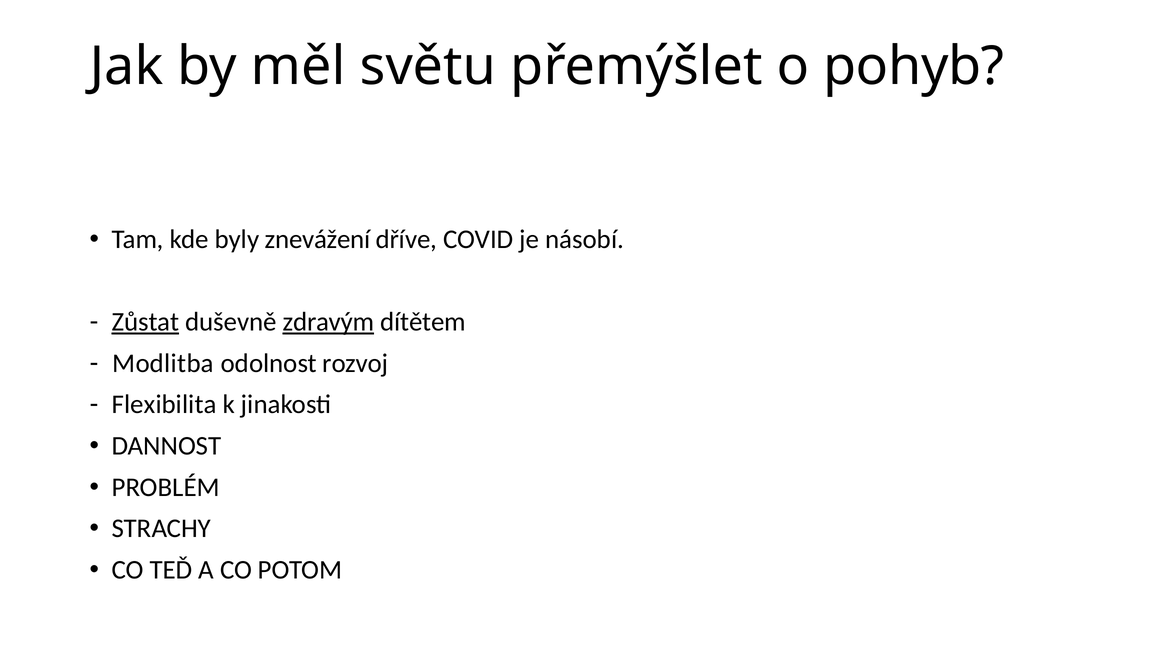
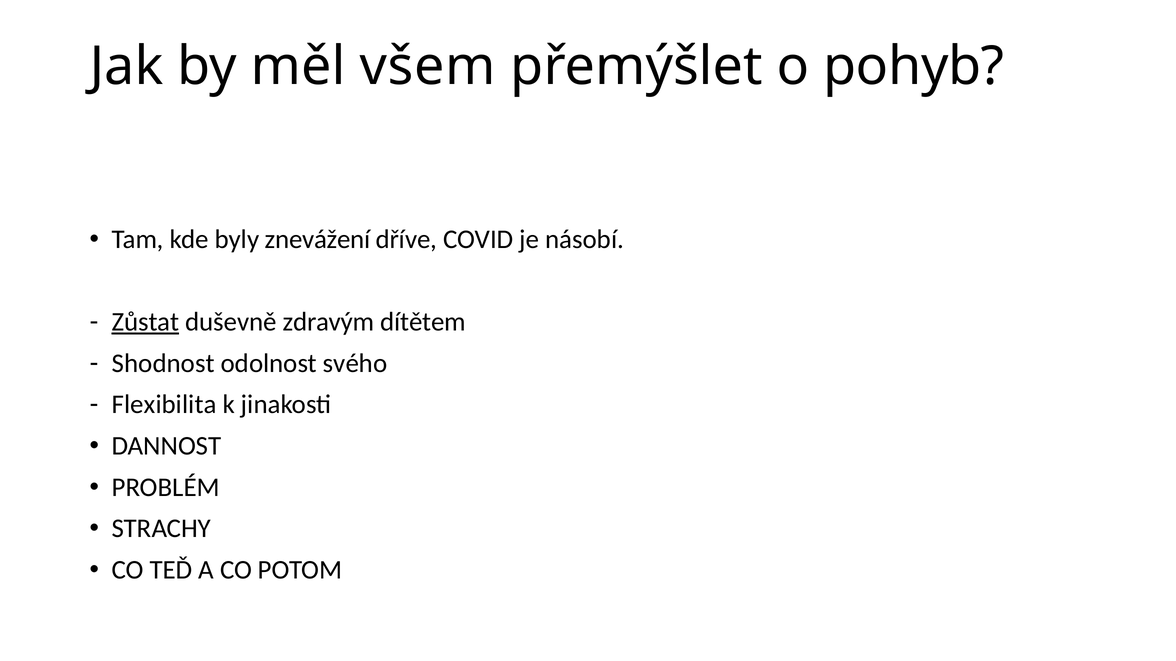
světu: světu -> všem
zdravým underline: present -> none
Modlitba: Modlitba -> Shodnost
rozvoj: rozvoj -> svého
